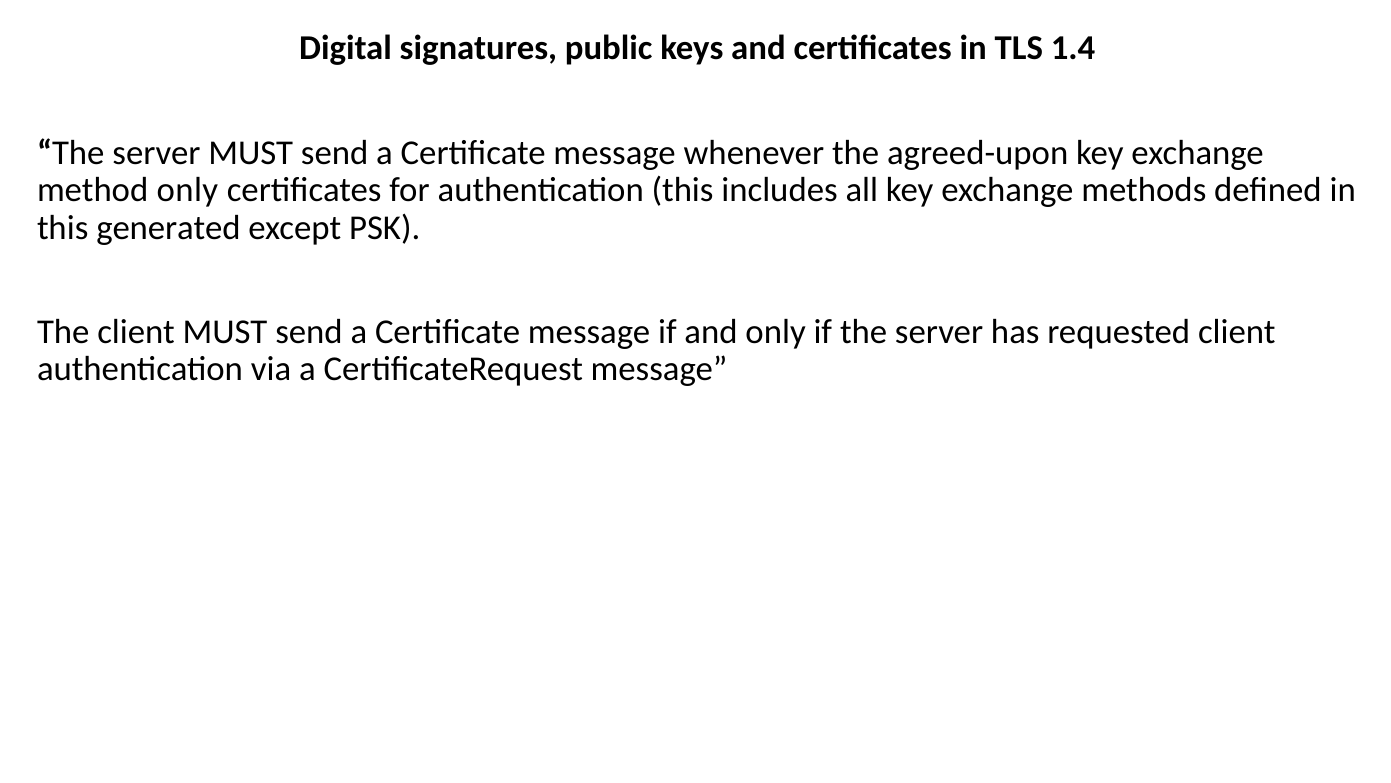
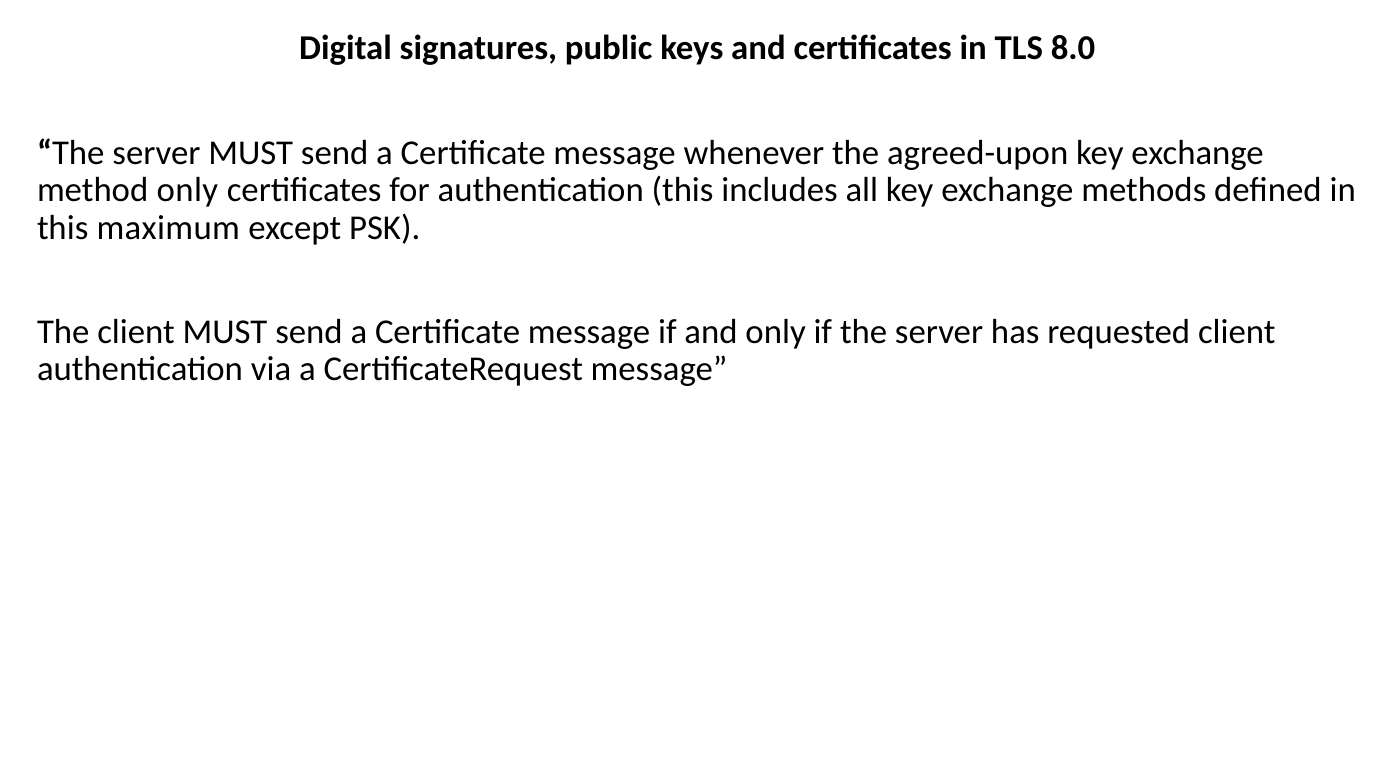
1.4: 1.4 -> 8.0
generated: generated -> maximum
